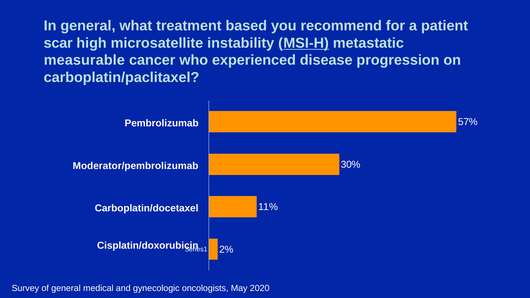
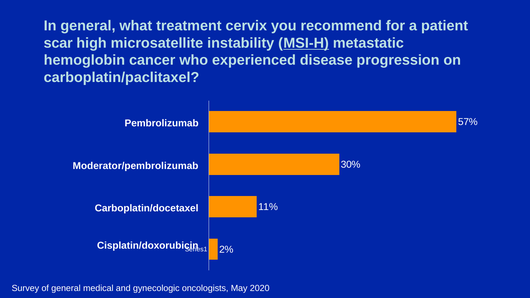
based: based -> cervix
measurable: measurable -> hemoglobin
